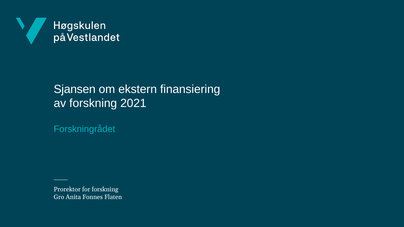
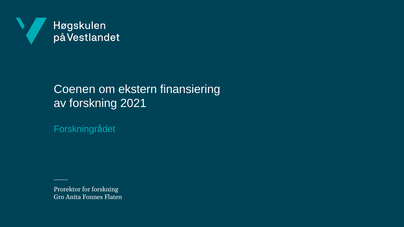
Sjansen: Sjansen -> Coenen
